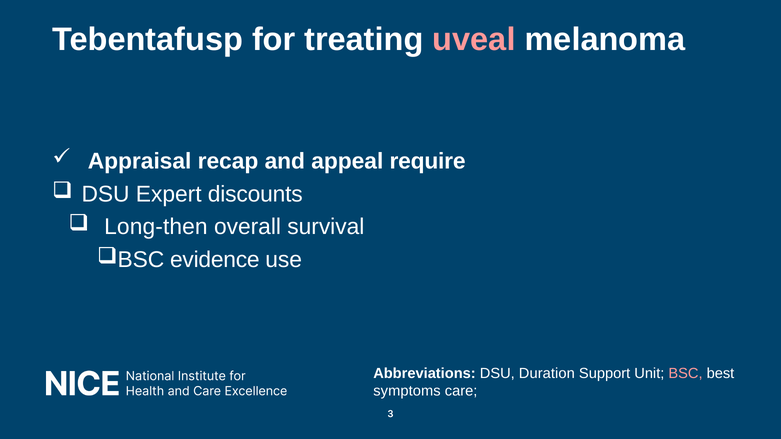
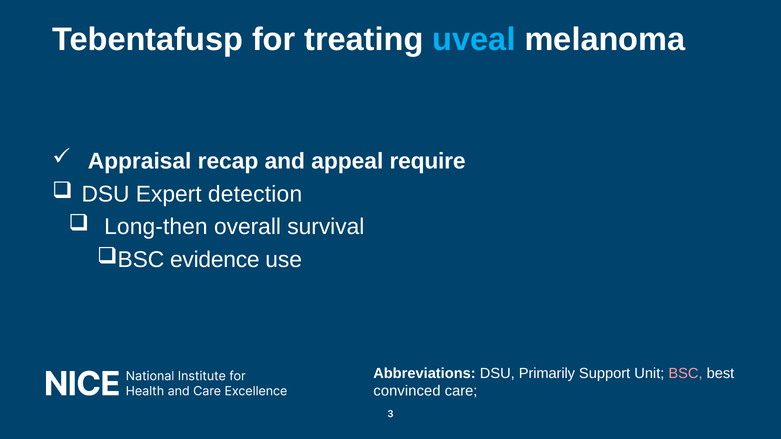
uveal colour: pink -> light blue
discounts: discounts -> detection
Duration: Duration -> Primarily
symptoms: symptoms -> convinced
